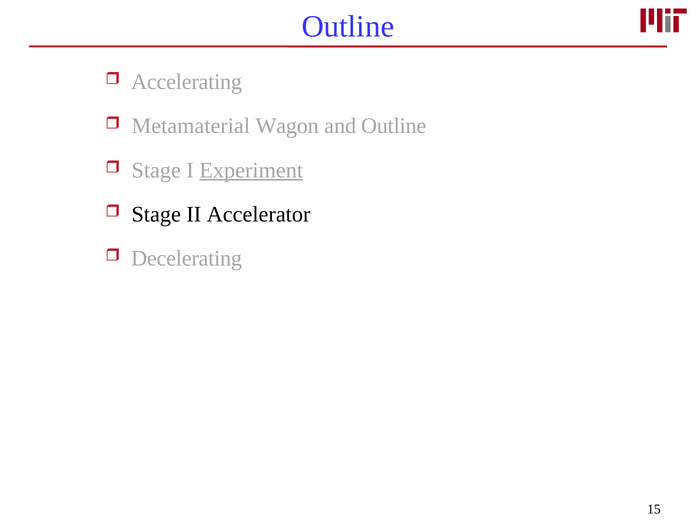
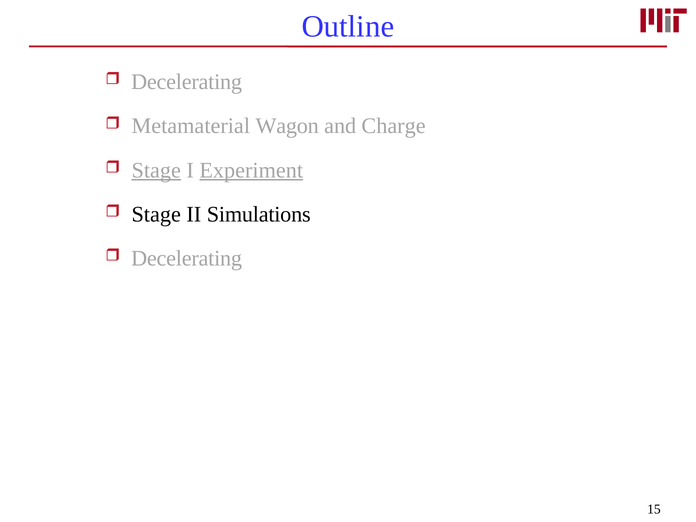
Accelerating at (187, 82): Accelerating -> Decelerating
and Outline: Outline -> Charge
Stage at (156, 170) underline: none -> present
Accelerator: Accelerator -> Simulations
